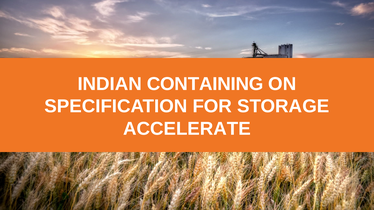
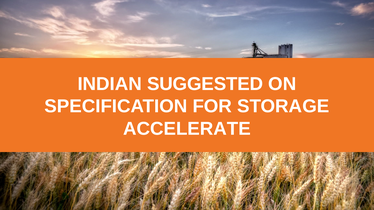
CONTAINING: CONTAINING -> SUGGESTED
